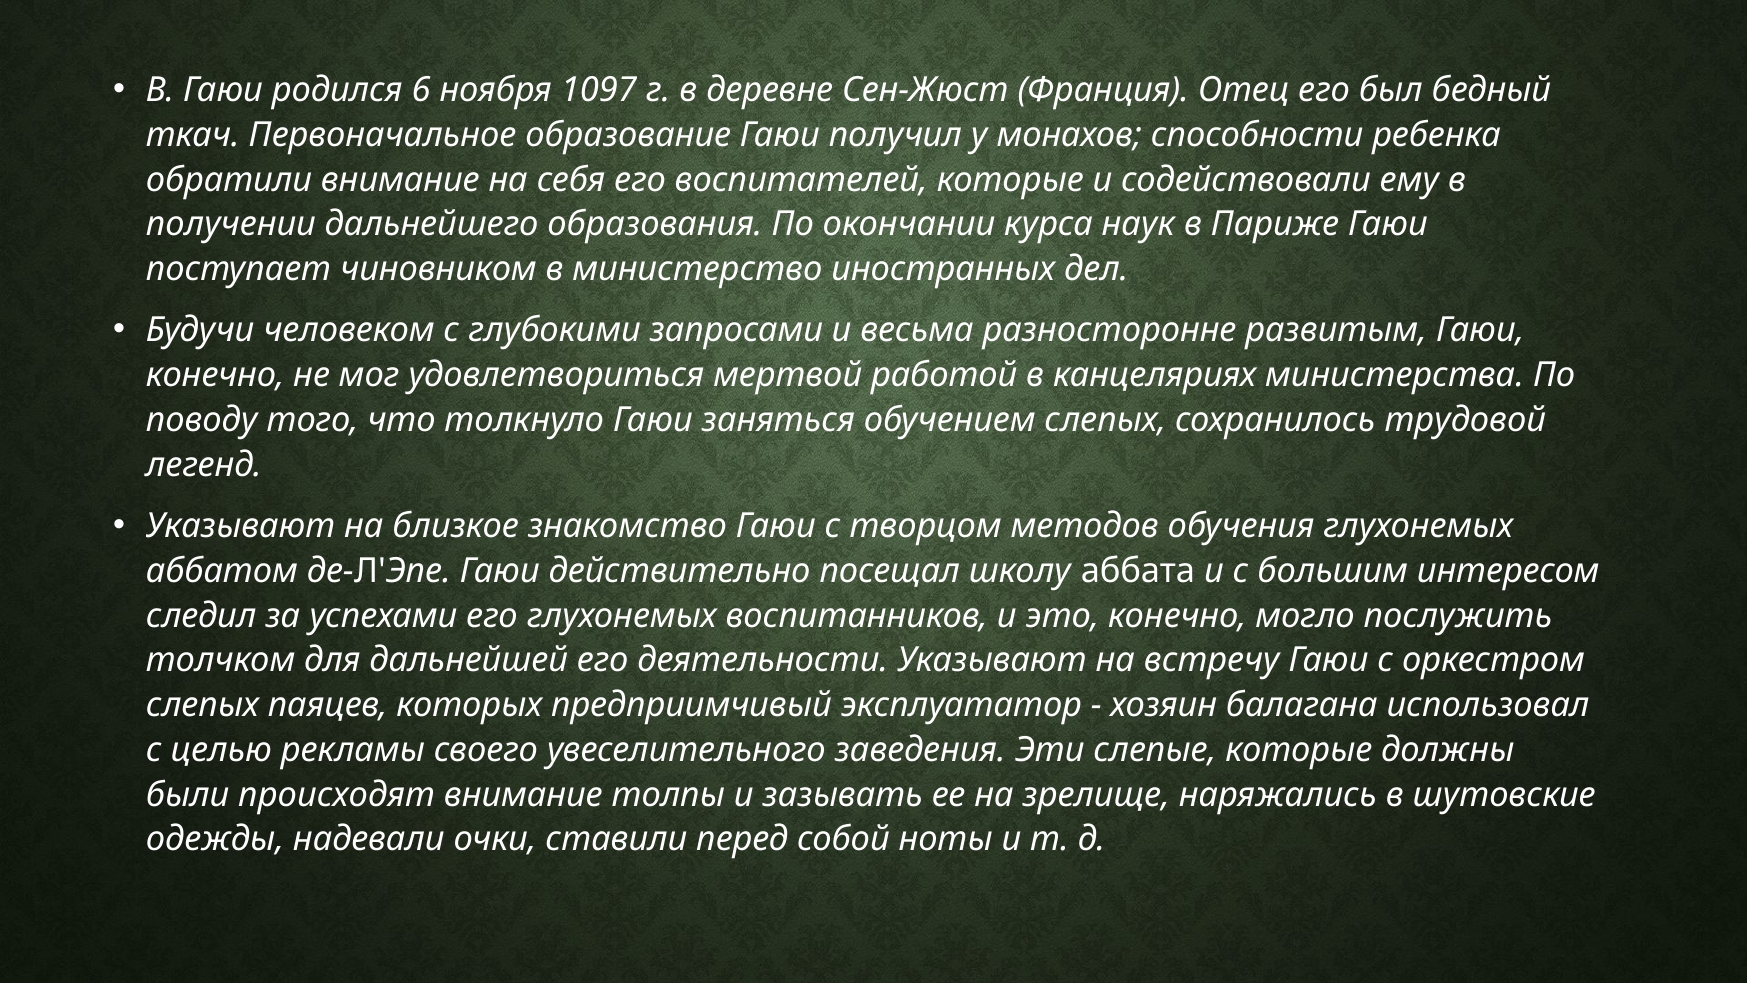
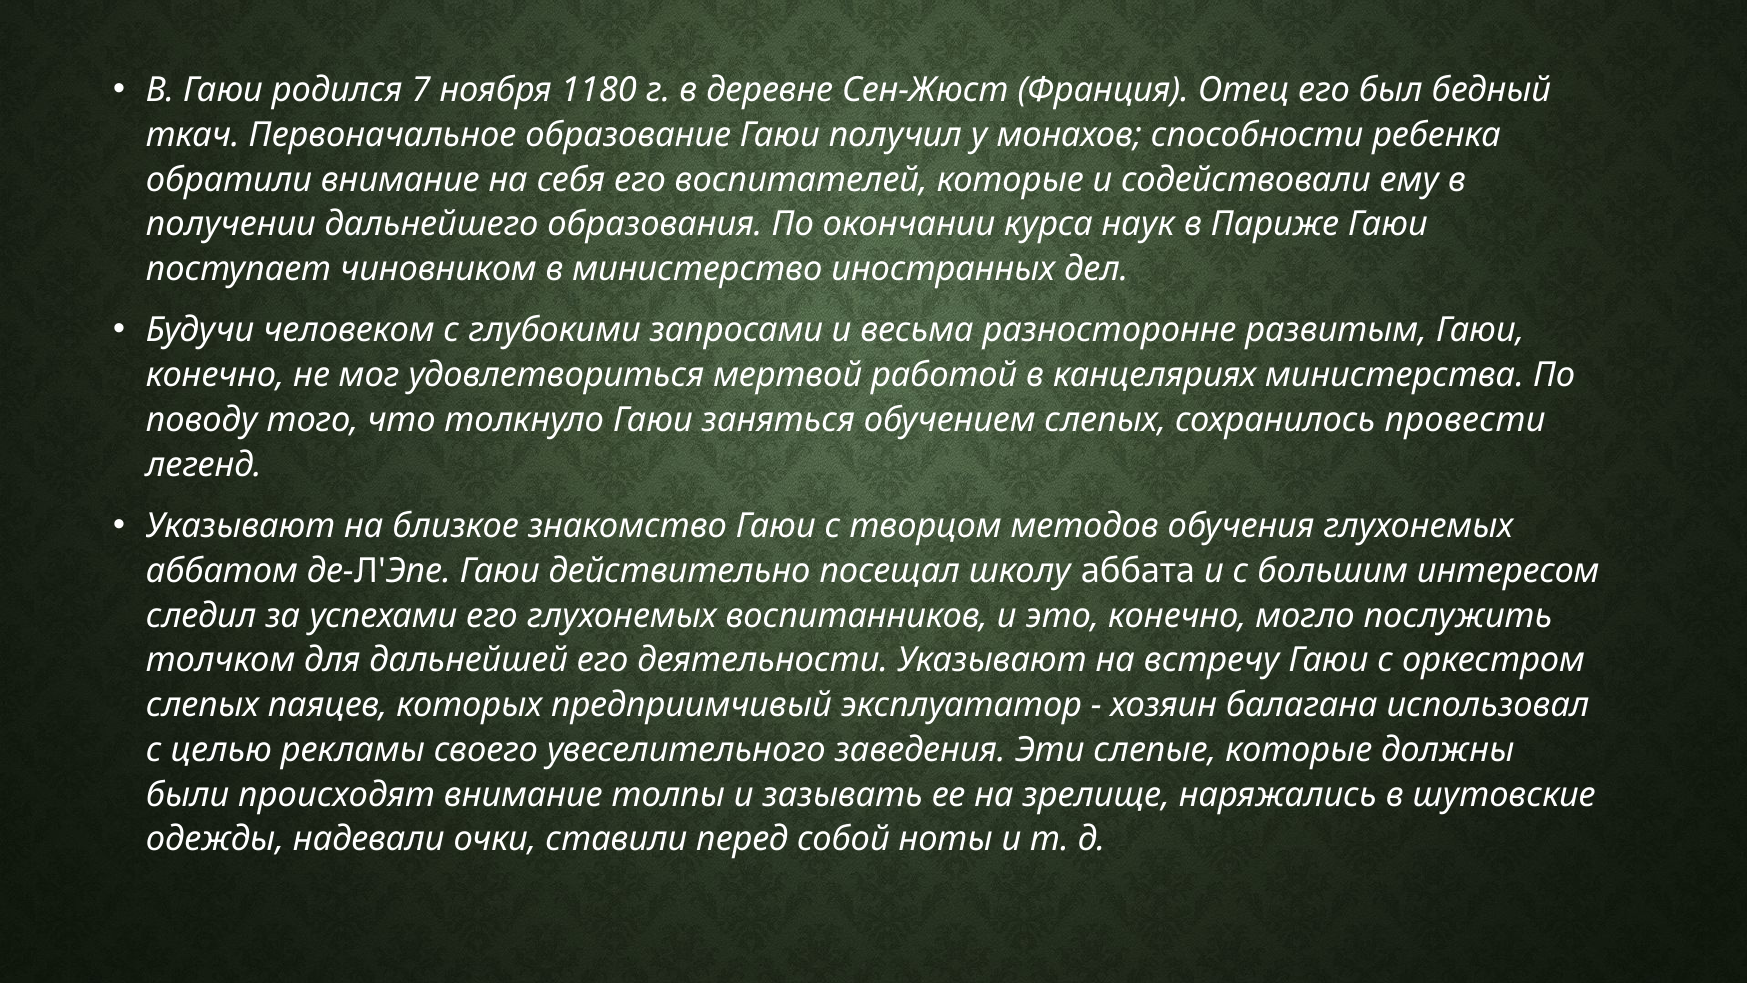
6: 6 -> 7
1097: 1097 -> 1180
трудовой: трудовой -> провести
